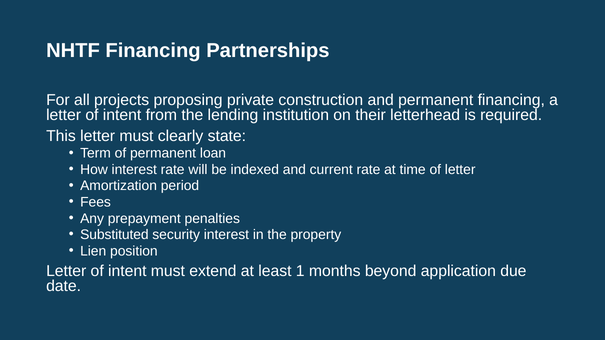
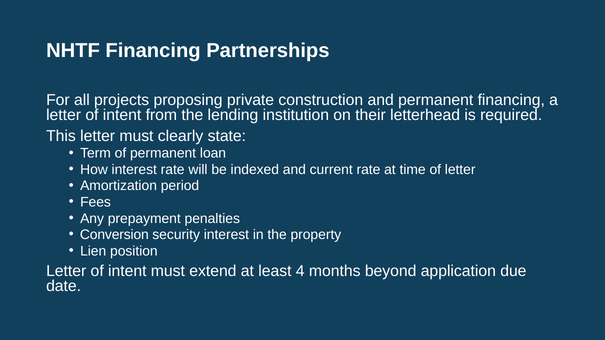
Substituted: Substituted -> Conversion
1: 1 -> 4
